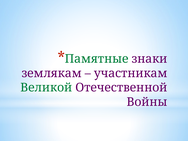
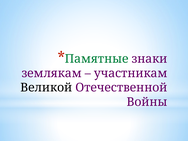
Великой colour: green -> black
